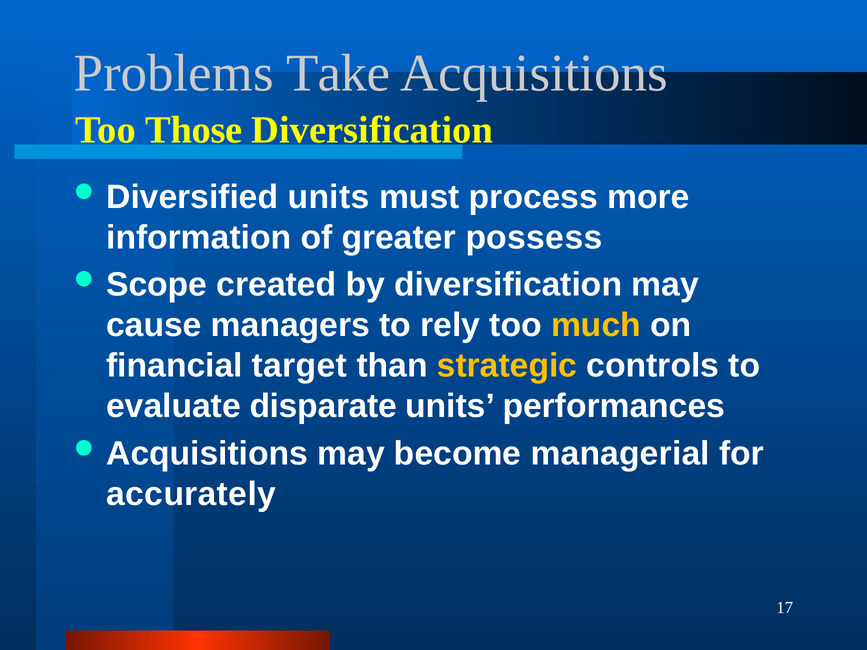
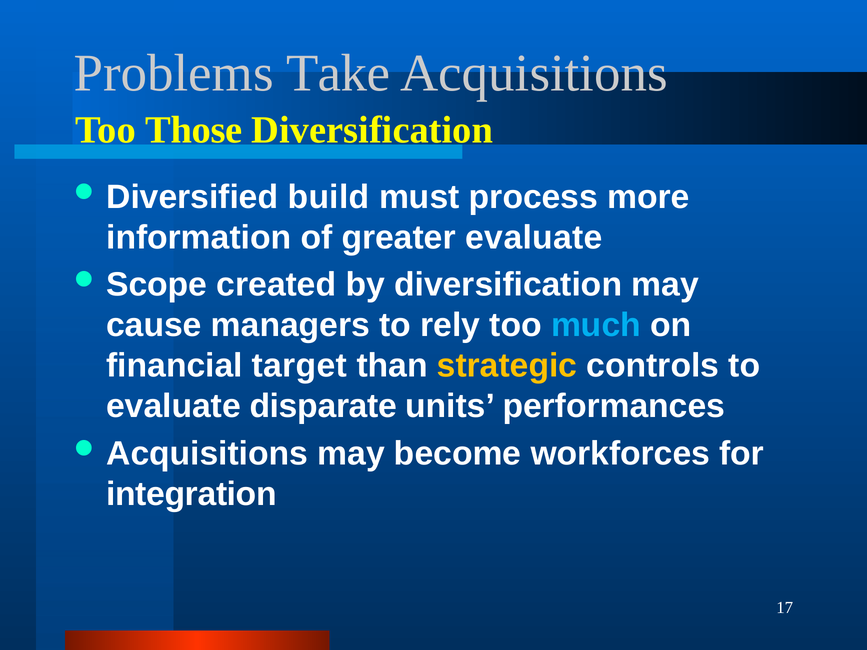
units at (329, 197): units -> build
greater possess: possess -> evaluate
much colour: yellow -> light blue
managerial: managerial -> workforces
accurately: accurately -> integration
